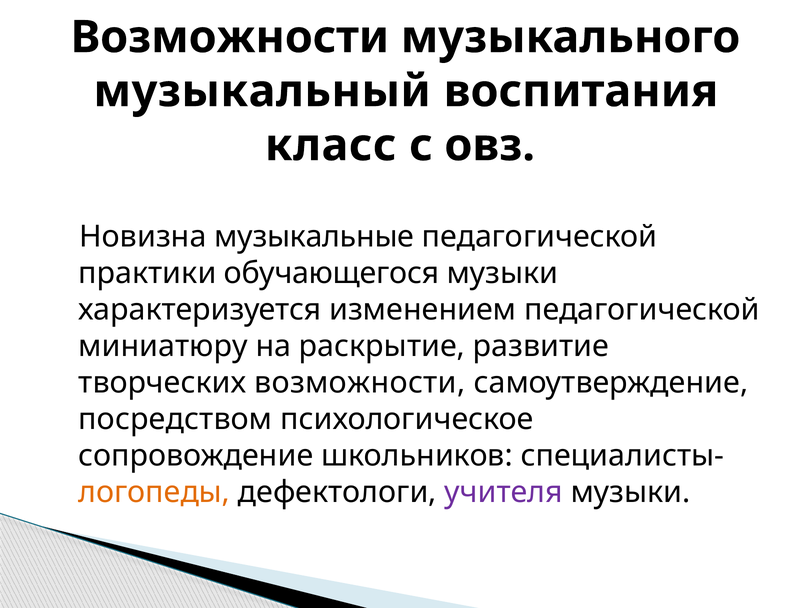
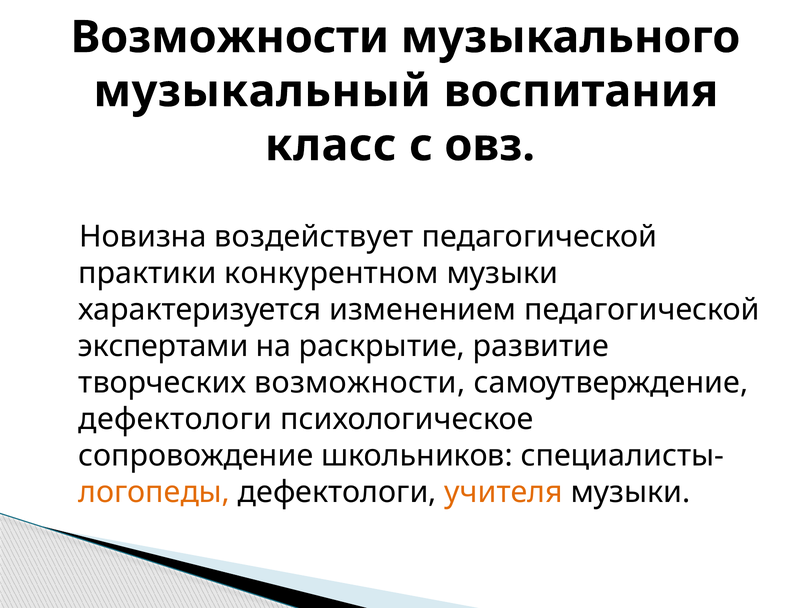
музыкальные: музыкальные -> воздействует
обучающегося: обучающегося -> конкурентном
миниатюру: миниатюру -> экспертами
посредством at (175, 420): посредством -> дефектологи
учителя colour: purple -> orange
